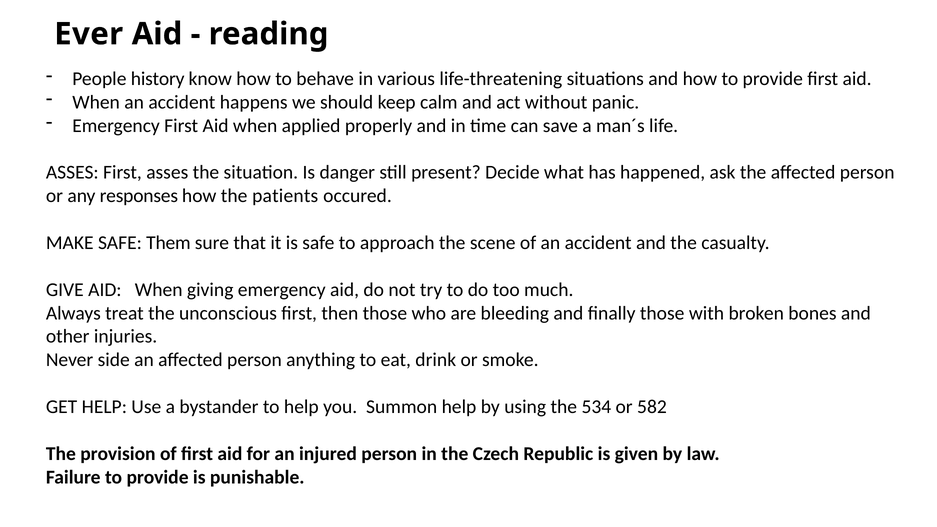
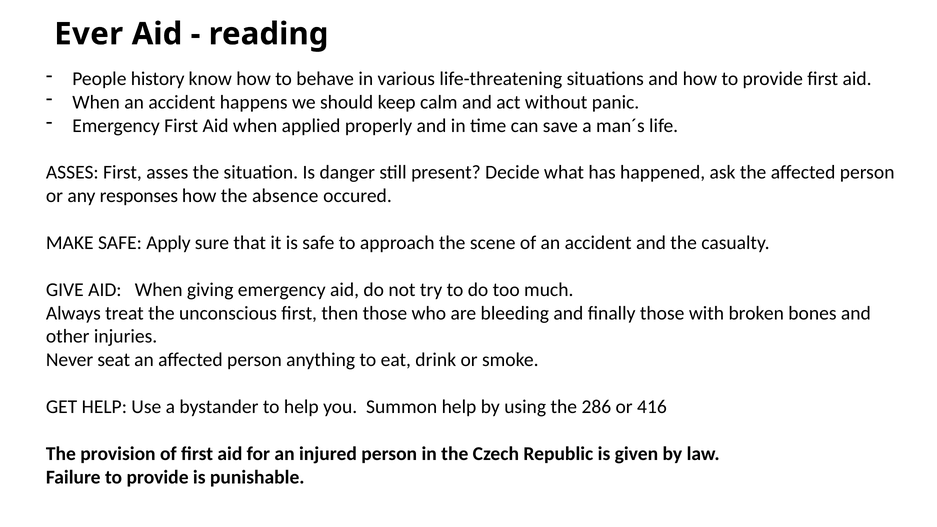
patients: patients -> absence
Them: Them -> Apply
side: side -> seat
534: 534 -> 286
582: 582 -> 416
